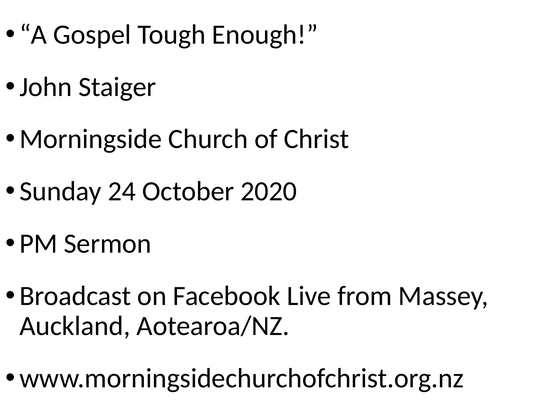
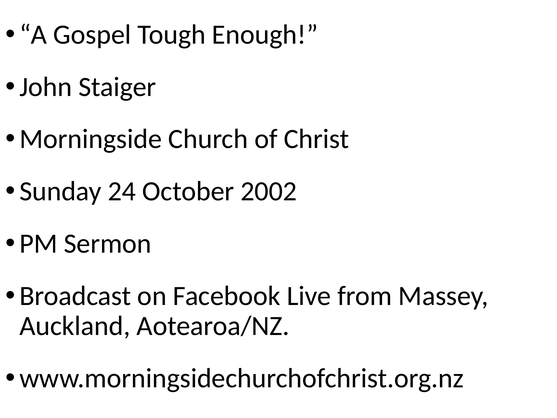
2020: 2020 -> 2002
